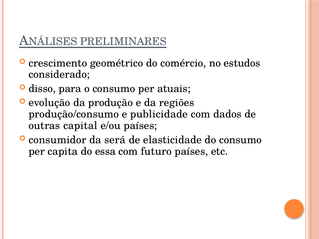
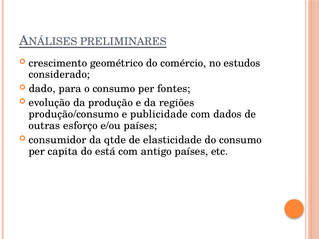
disso: disso -> dado
atuais: atuais -> fontes
capital: capital -> esforço
será: será -> qtde
essa: essa -> está
futuro: futuro -> antigo
